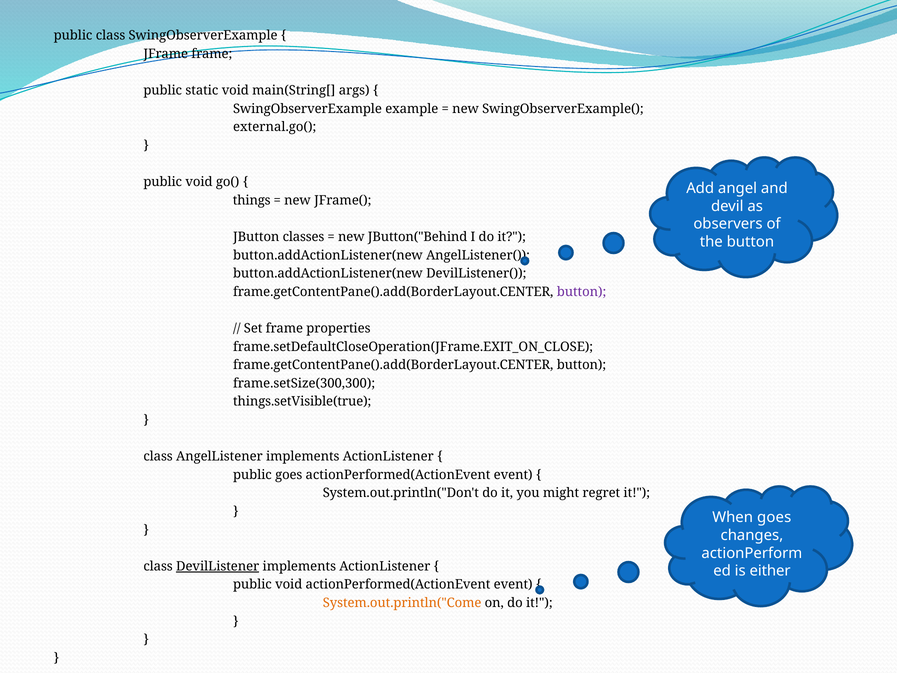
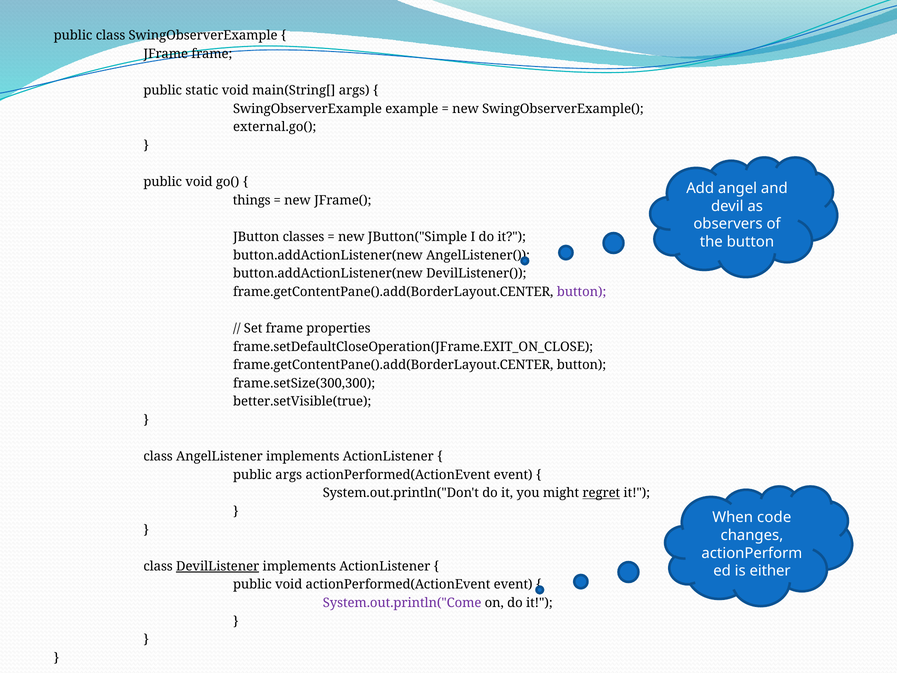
JButton("Behind: JButton("Behind -> JButton("Simple
things.setVisible(true: things.setVisible(true -> better.setVisible(true
public goes: goes -> args
regret underline: none -> present
When goes: goes -> code
System.out.println("Come colour: orange -> purple
